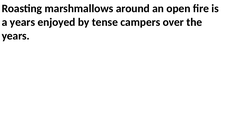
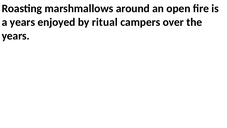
tense: tense -> ritual
